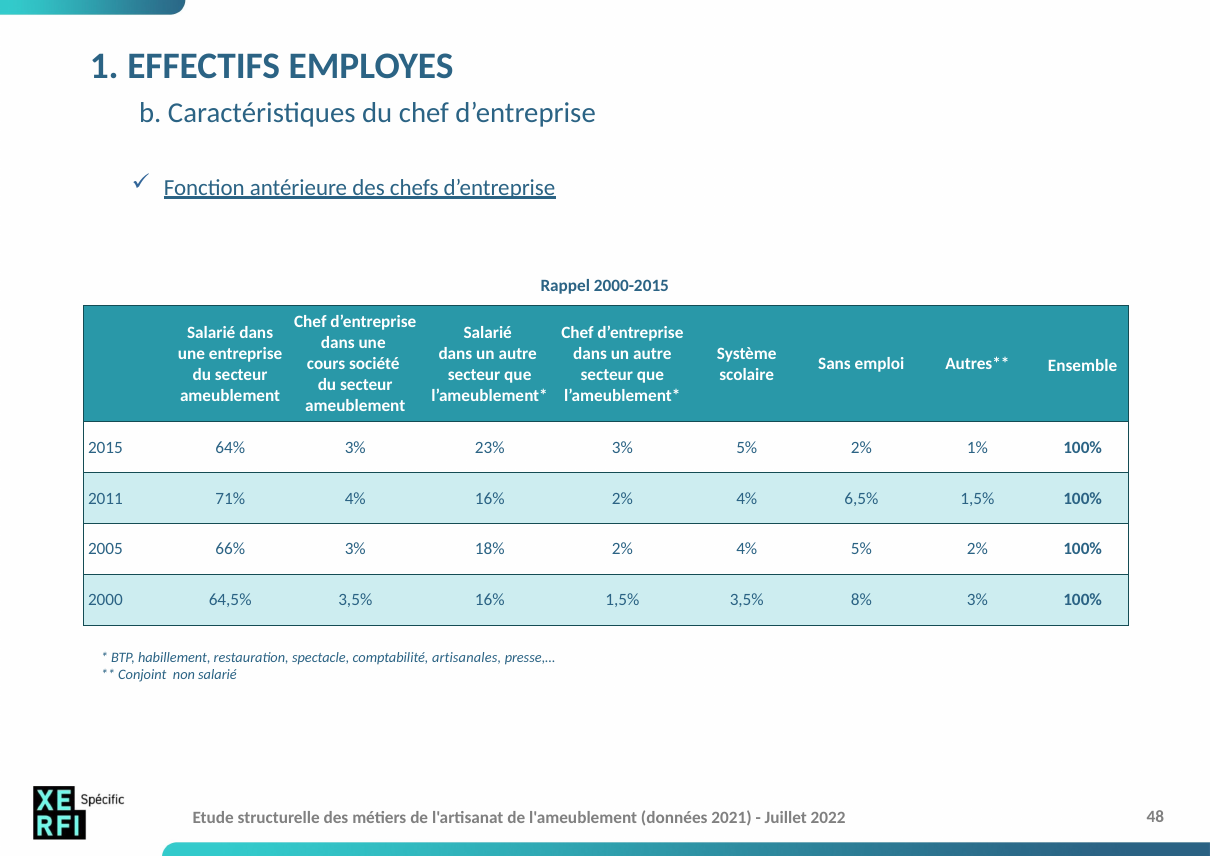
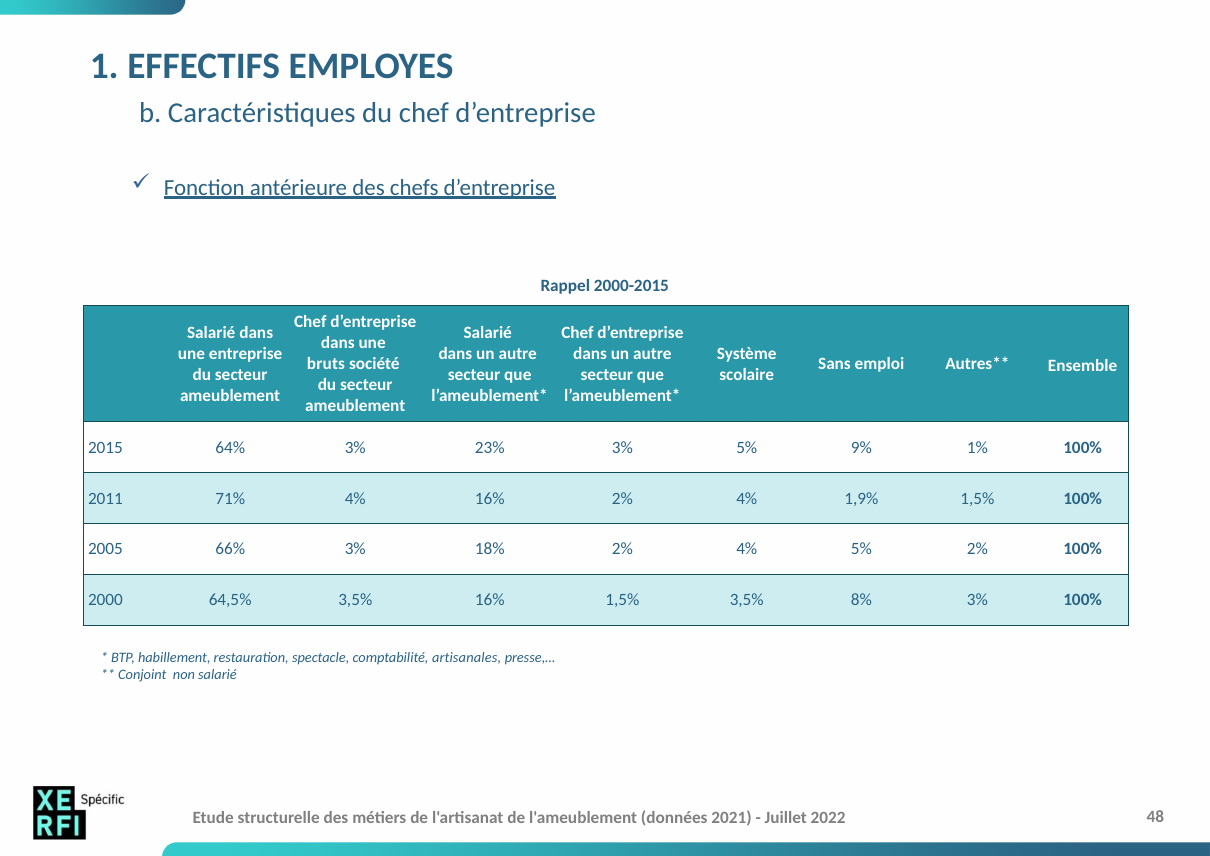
cours: cours -> bruts
3% 5% 2%: 2% -> 9%
6,5%: 6,5% -> 1,9%
